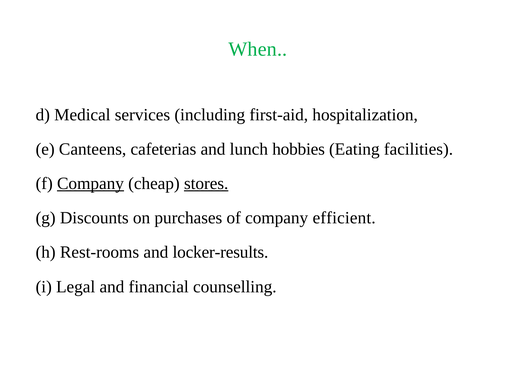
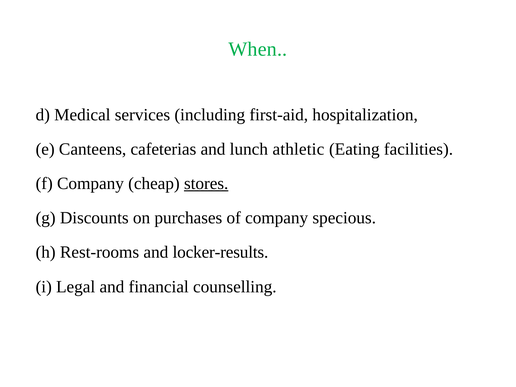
hobbies: hobbies -> athletic
Company at (90, 184) underline: present -> none
efficient: efficient -> specious
